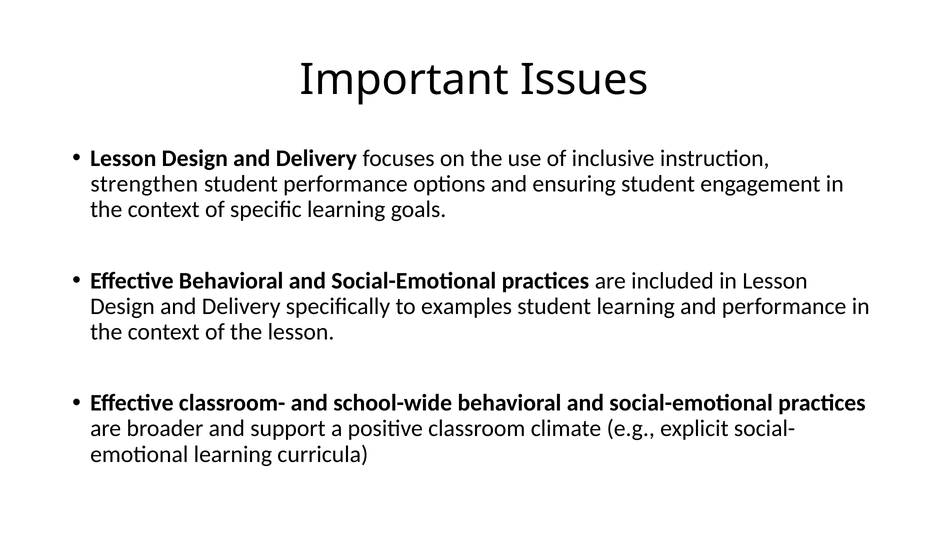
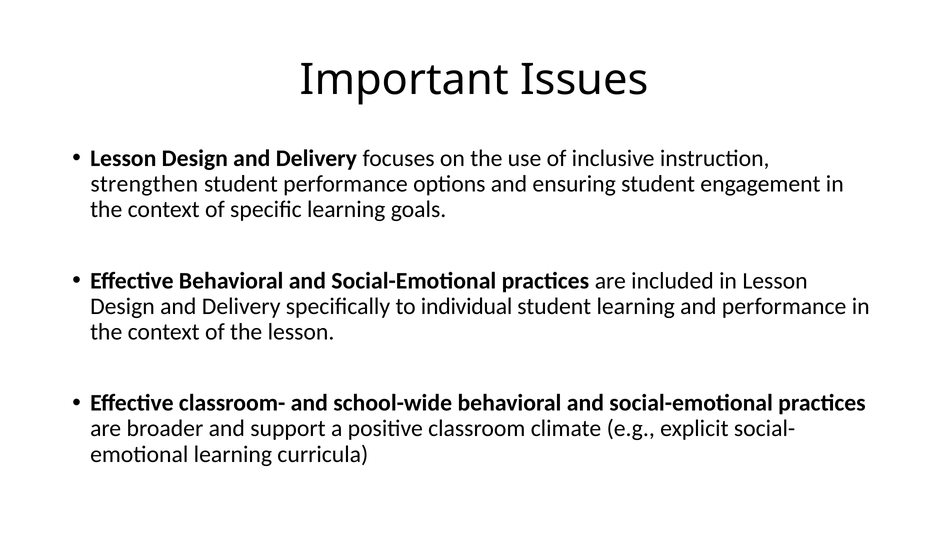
examples: examples -> individual
